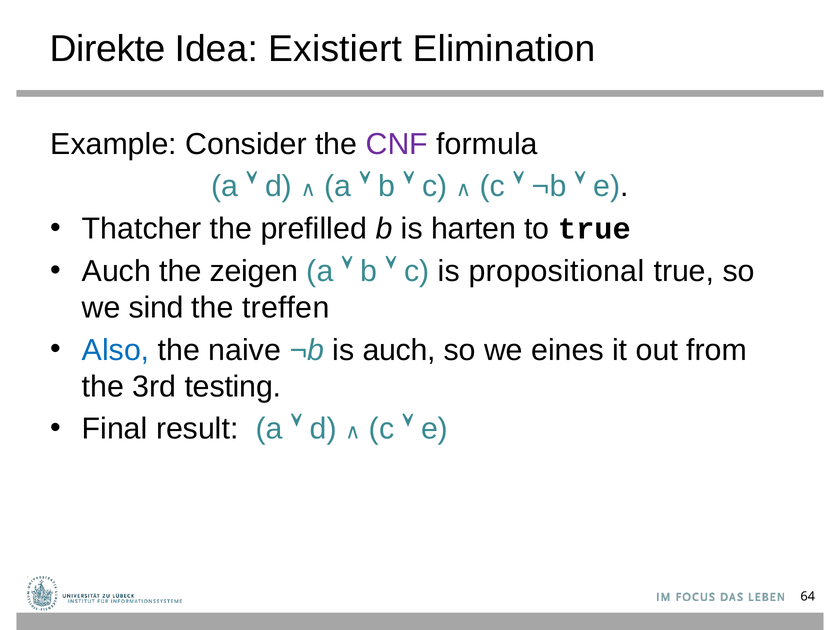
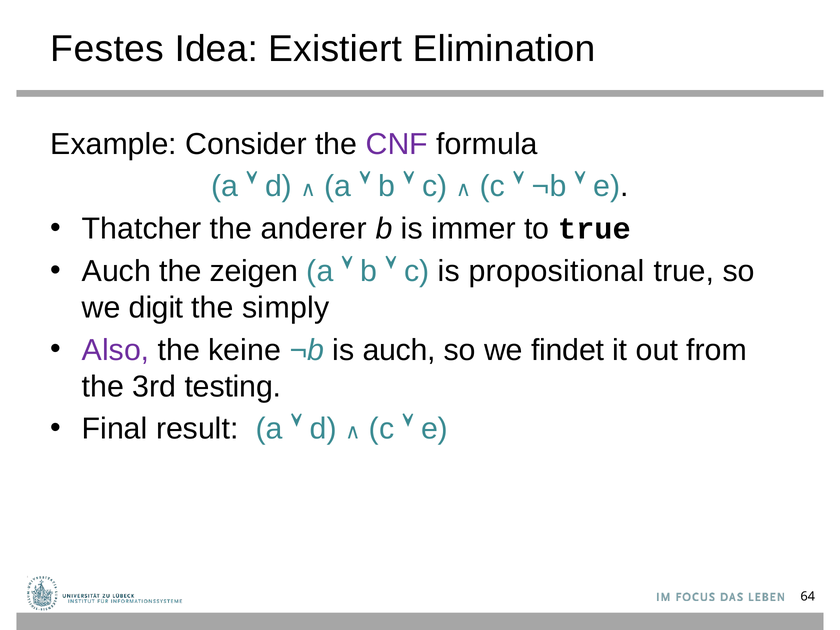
Direkte: Direkte -> Festes
prefilled: prefilled -> anderer
harten: harten -> immer
sind: sind -> digit
treffen: treffen -> simply
Also colour: blue -> purple
naive: naive -> keine
eines: eines -> findet
